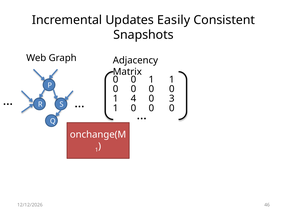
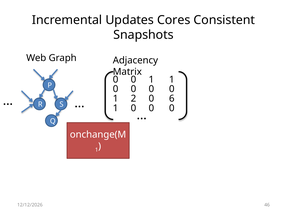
Easily: Easily -> Cores
4: 4 -> 2
3: 3 -> 6
